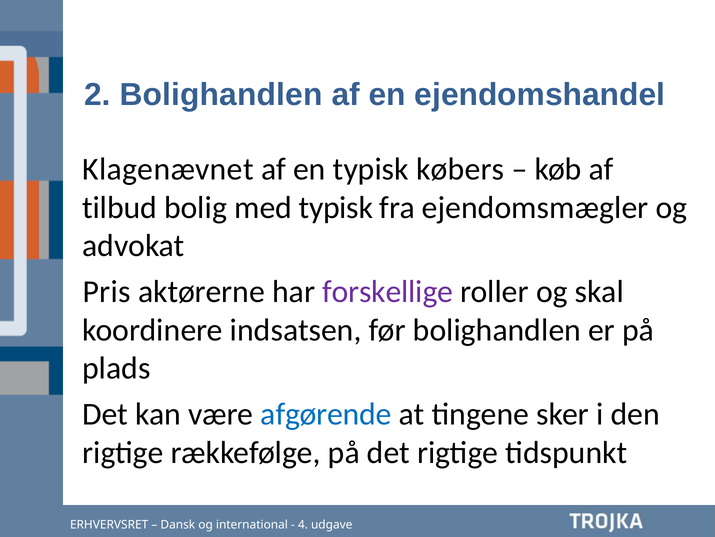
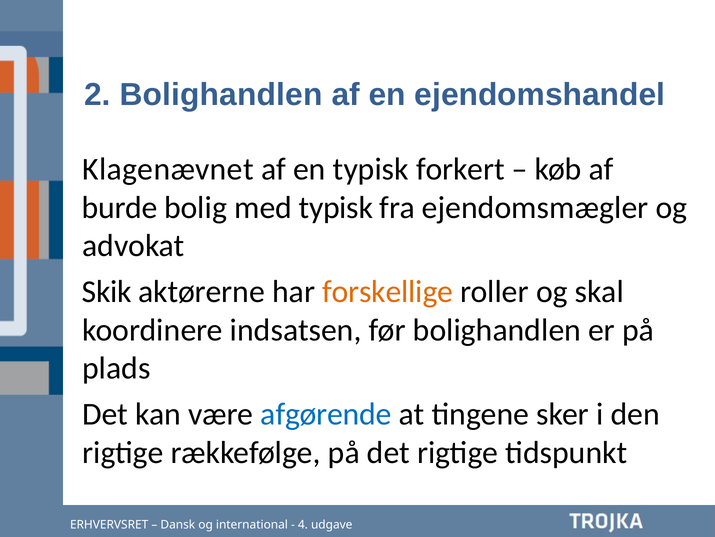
købers: købers -> forkert
tilbud: tilbud -> burde
Pris: Pris -> Skik
forskellige colour: purple -> orange
